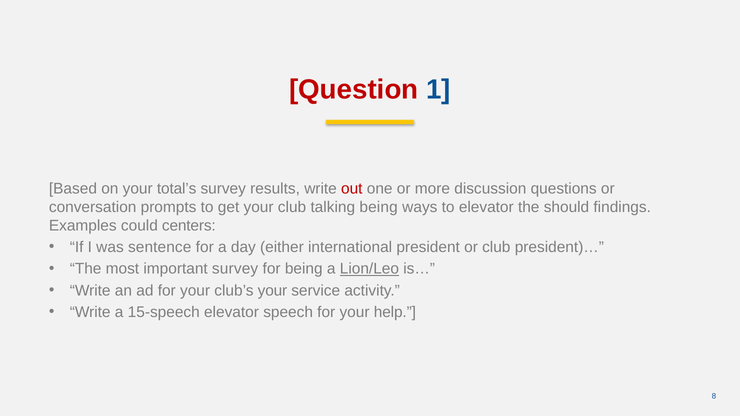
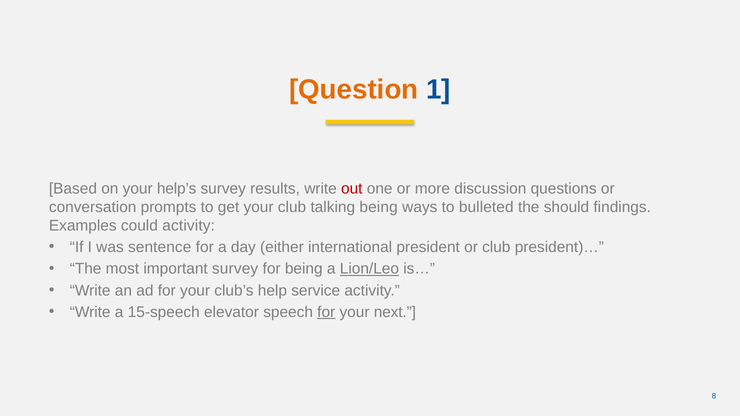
Question colour: red -> orange
total’s: total’s -> help’s
to elevator: elevator -> bulleted
could centers: centers -> activity
club’s your: your -> help
for at (326, 312) underline: none -> present
help: help -> next
